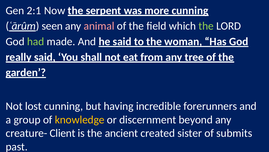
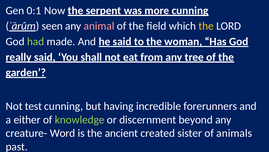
2:1: 2:1 -> 0:1
the at (206, 26) colour: light green -> yellow
lost: lost -> test
group: group -> either
knowledge colour: yellow -> light green
Client: Client -> Word
submits: submits -> animals
